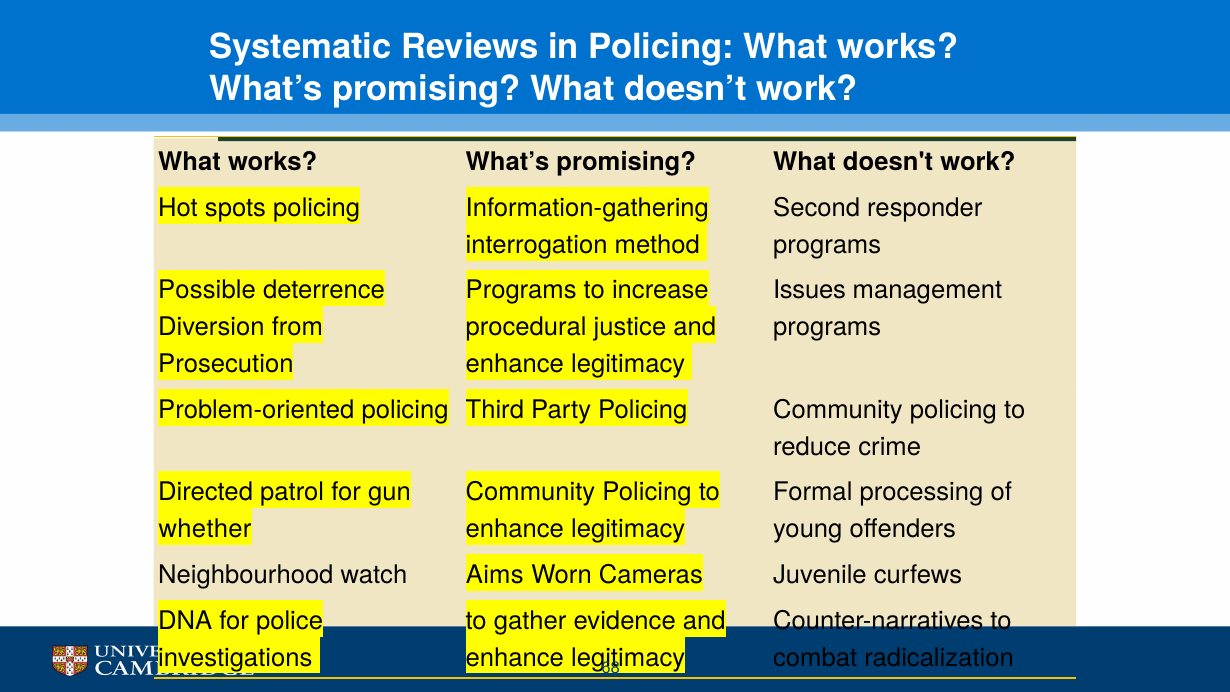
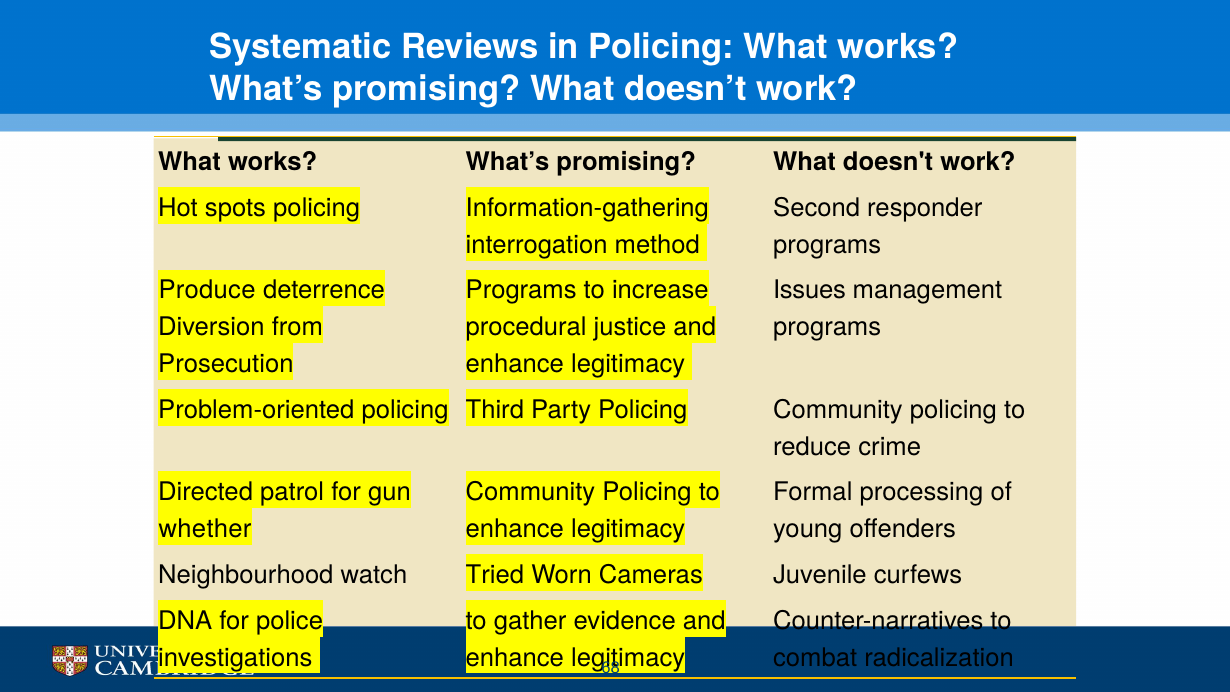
Possible: Possible -> Produce
Aims: Aims -> Tried
